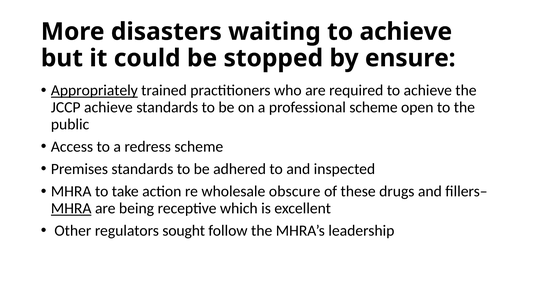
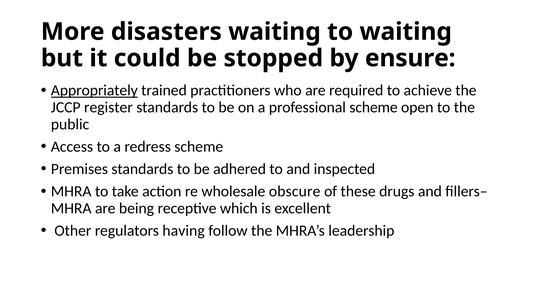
waiting to achieve: achieve -> waiting
JCCP achieve: achieve -> register
MHRA at (71, 209) underline: present -> none
sought: sought -> having
